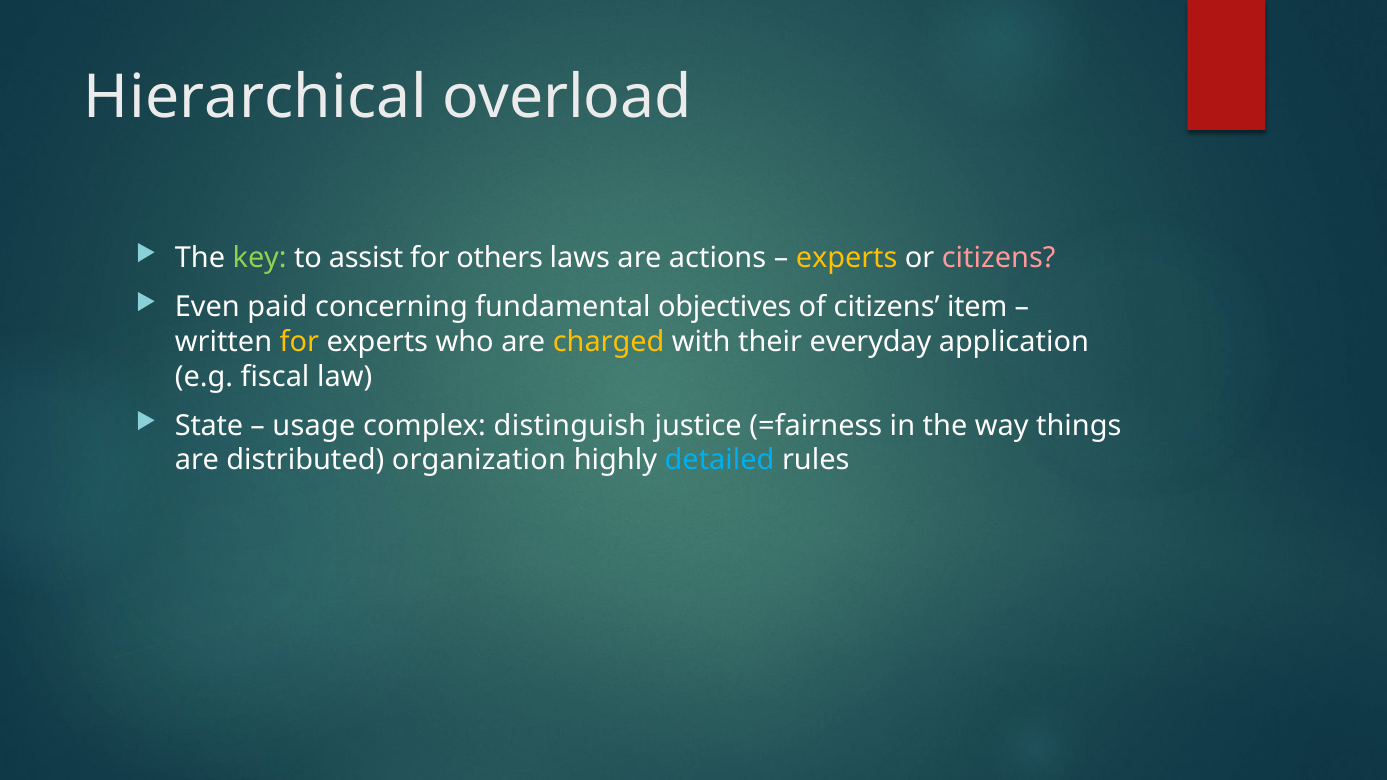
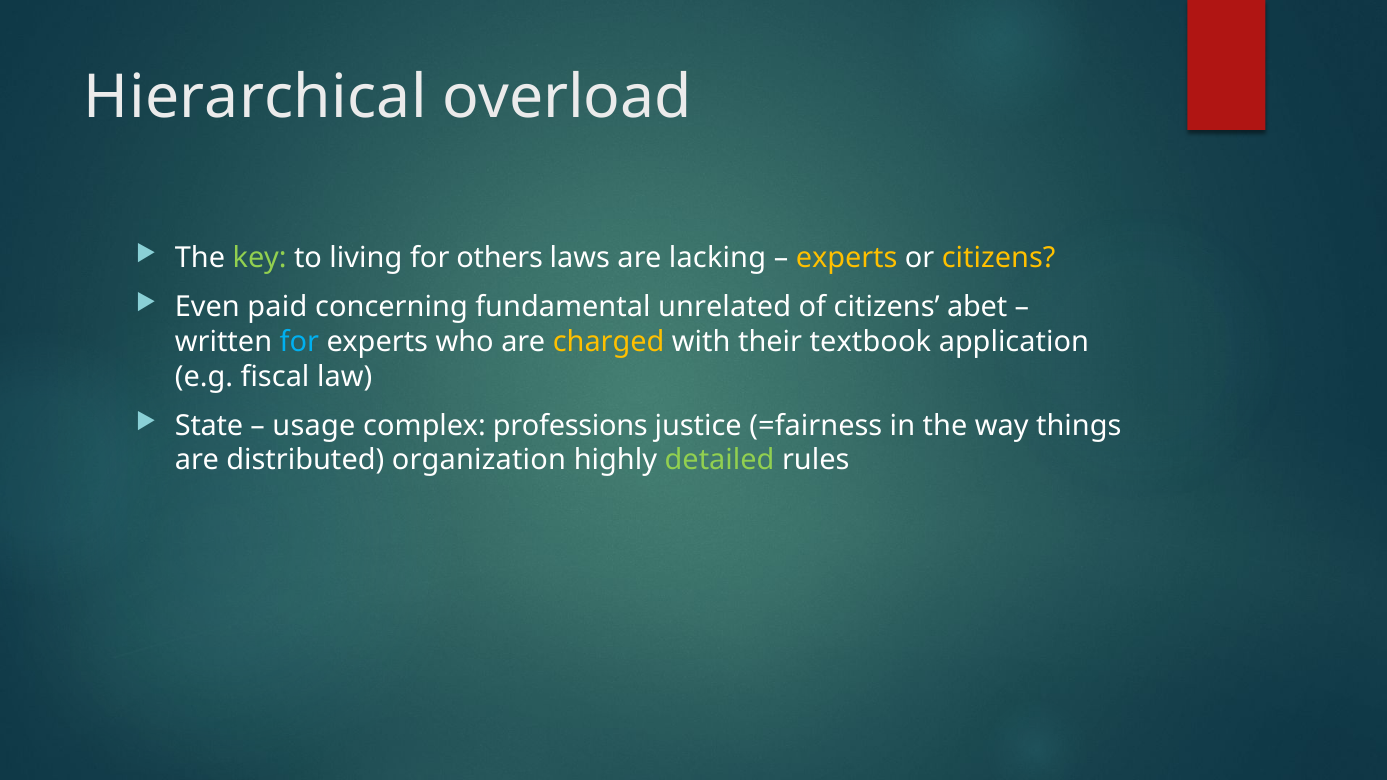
assist: assist -> living
actions: actions -> lacking
citizens at (999, 258) colour: pink -> yellow
objectives: objectives -> unrelated
item: item -> abet
for at (299, 342) colour: yellow -> light blue
everyday: everyday -> textbook
distinguish: distinguish -> professions
detailed colour: light blue -> light green
